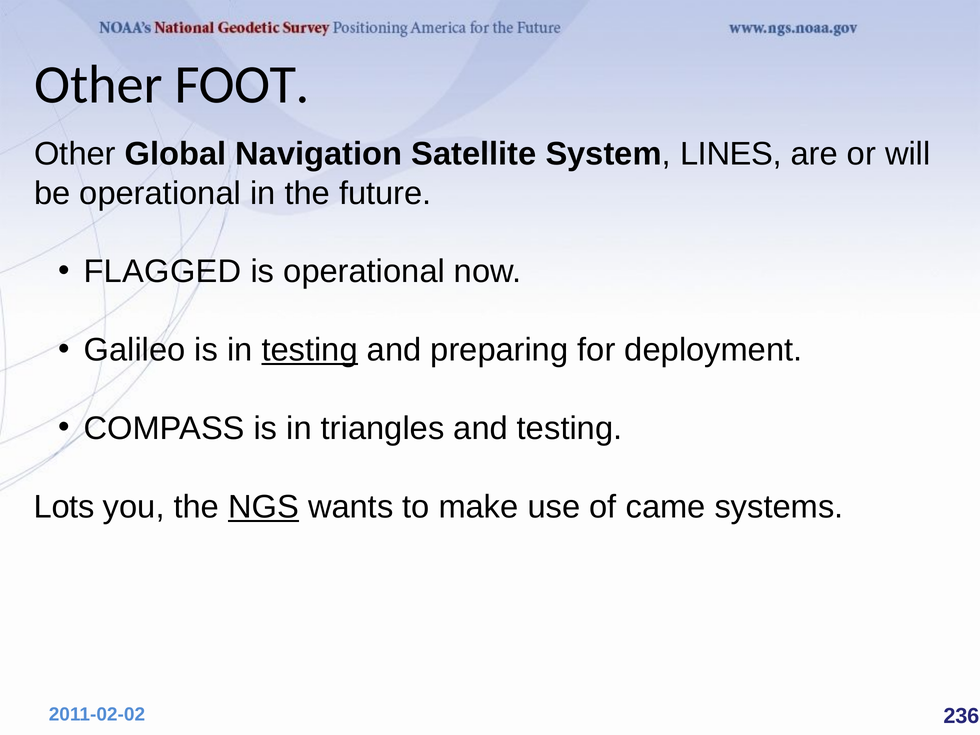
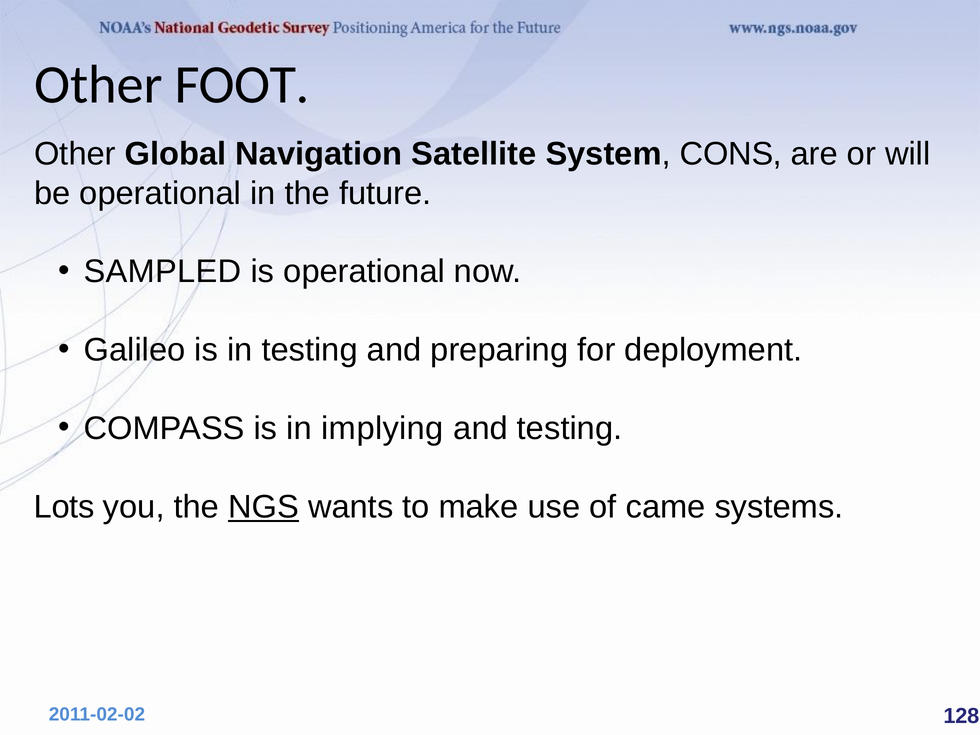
LINES: LINES -> CONS
FLAGGED: FLAGGED -> SAMPLED
testing at (310, 350) underline: present -> none
triangles: triangles -> implying
236: 236 -> 128
